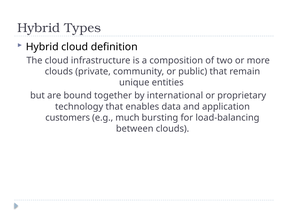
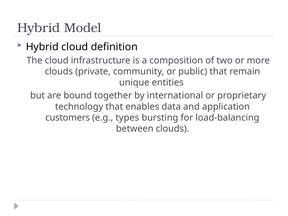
Types: Types -> Model
much: much -> types
